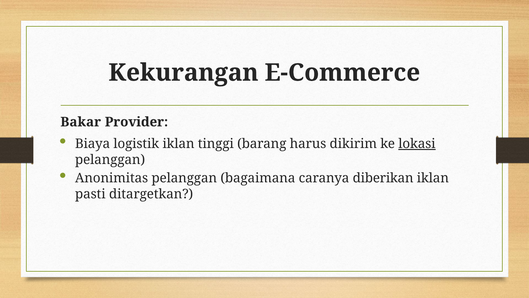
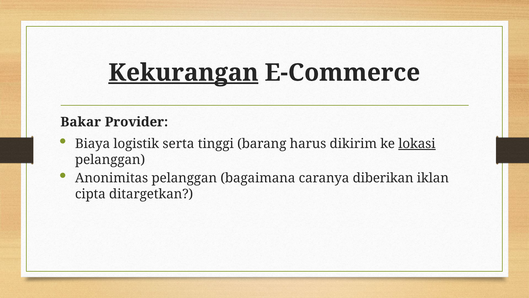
Kekurangan underline: none -> present
logistik iklan: iklan -> serta
pasti: pasti -> cipta
